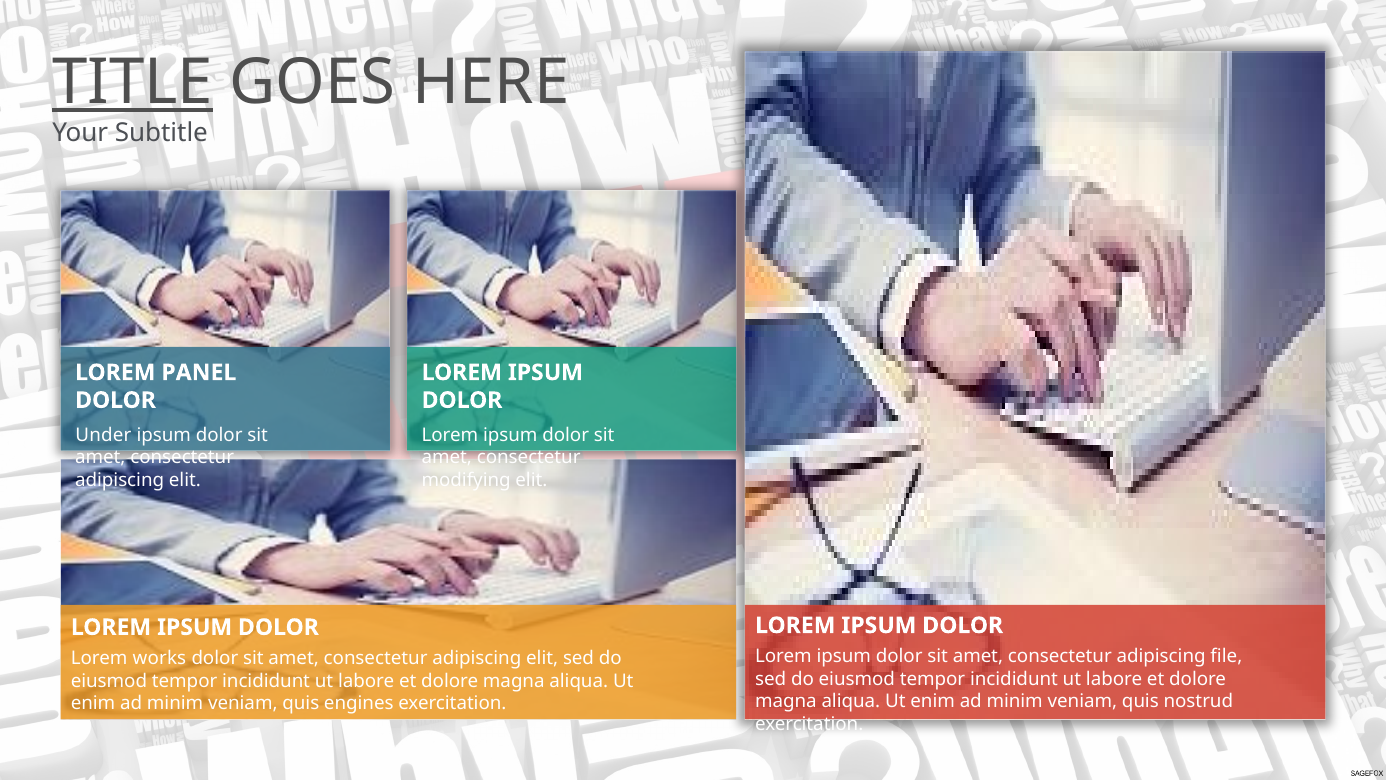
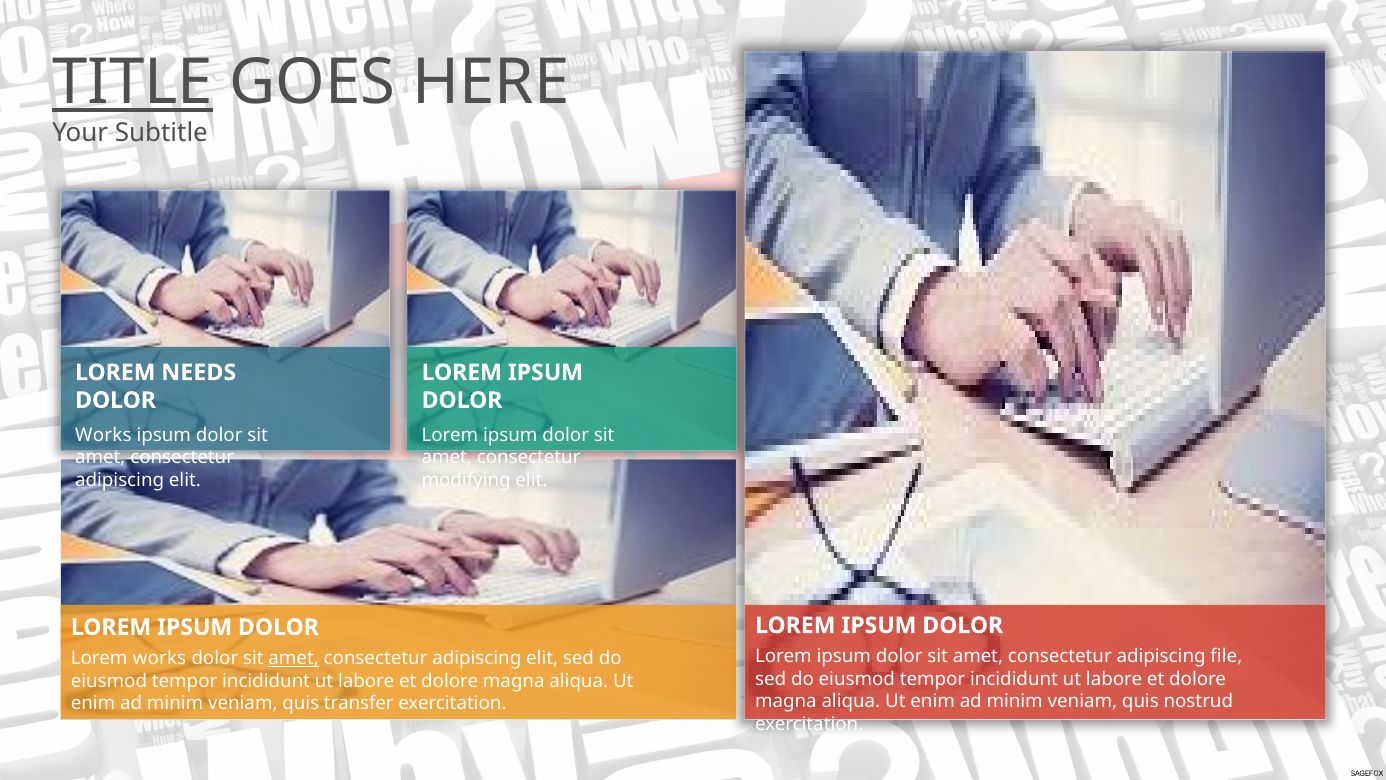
PANEL: PANEL -> NEEDS
Under at (103, 435): Under -> Works
amet at (294, 658) underline: none -> present
engines: engines -> transfer
